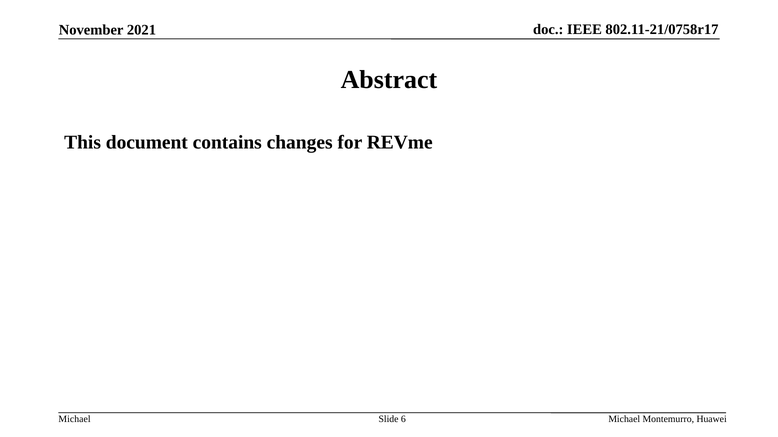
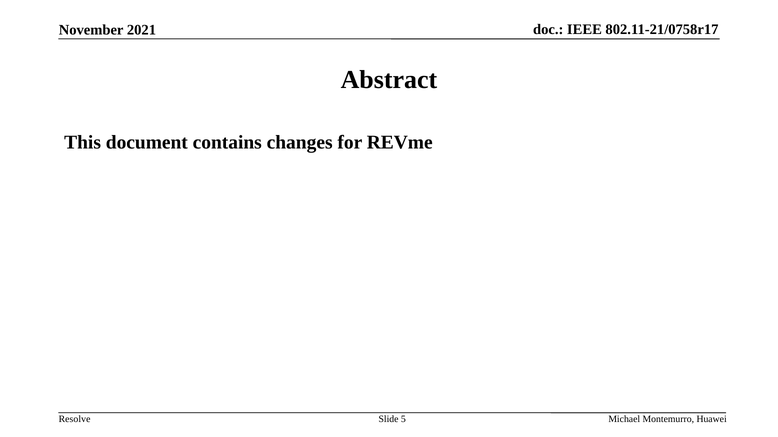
Michael at (75, 420): Michael -> Resolve
6: 6 -> 5
